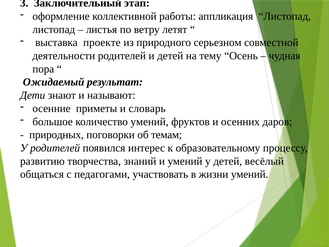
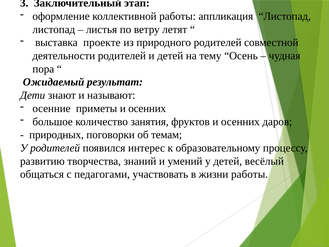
природного серьезном: серьезном -> родителей
приметы и словарь: словарь -> осенних
количество умений: умений -> занятия
жизни умений: умений -> работы
